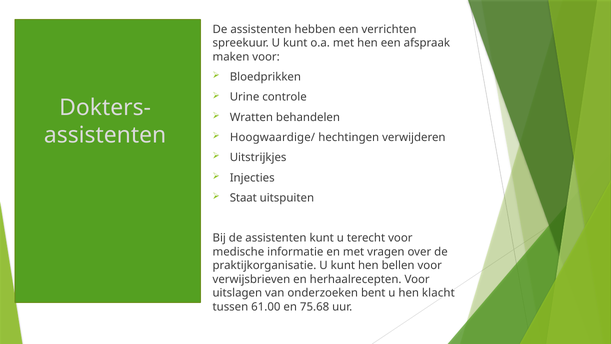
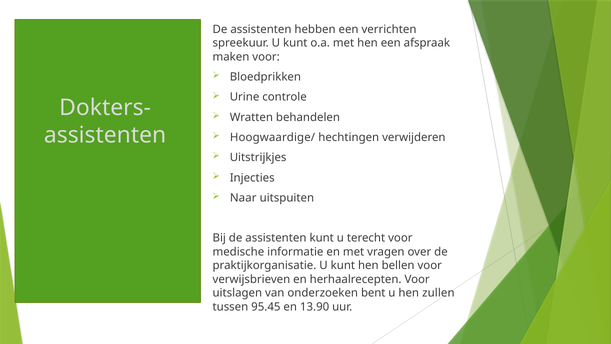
Staat: Staat -> Naar
klacht: klacht -> zullen
61.00: 61.00 -> 95.45
75.68: 75.68 -> 13.90
